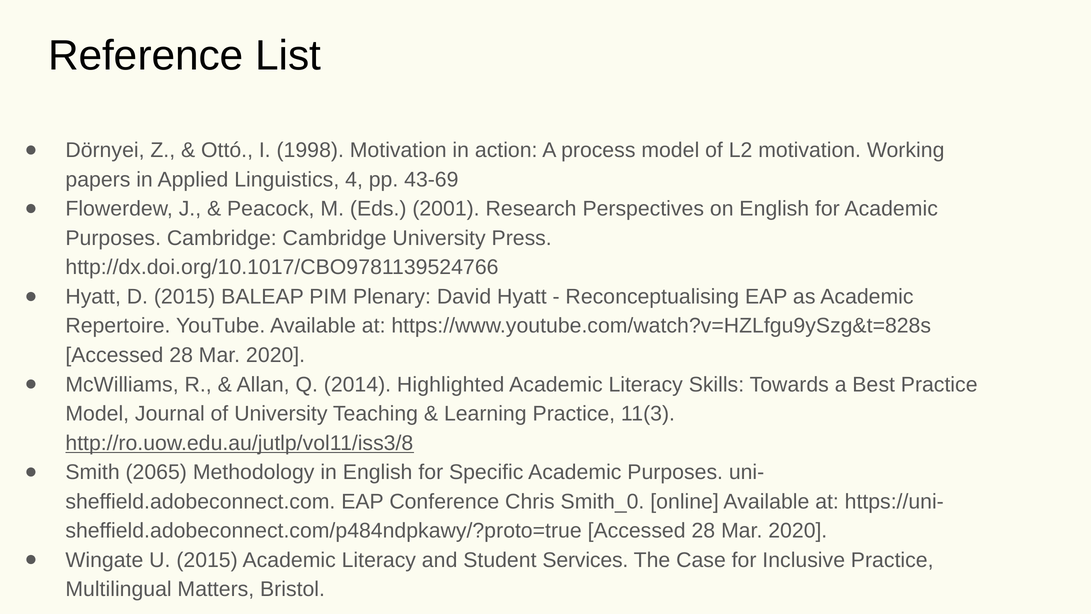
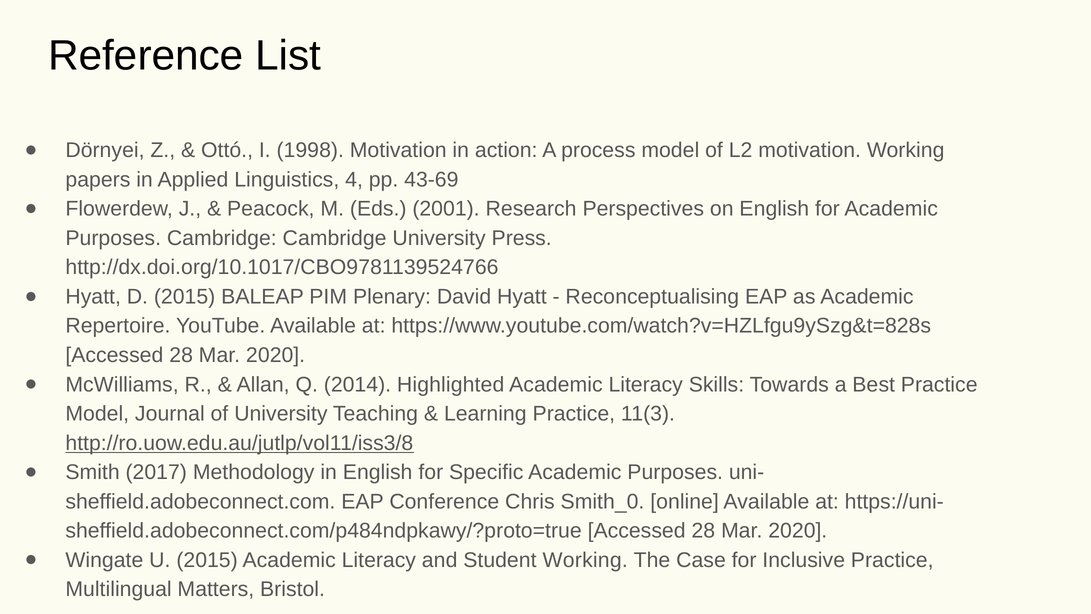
2065: 2065 -> 2017
Student Services: Services -> Working
